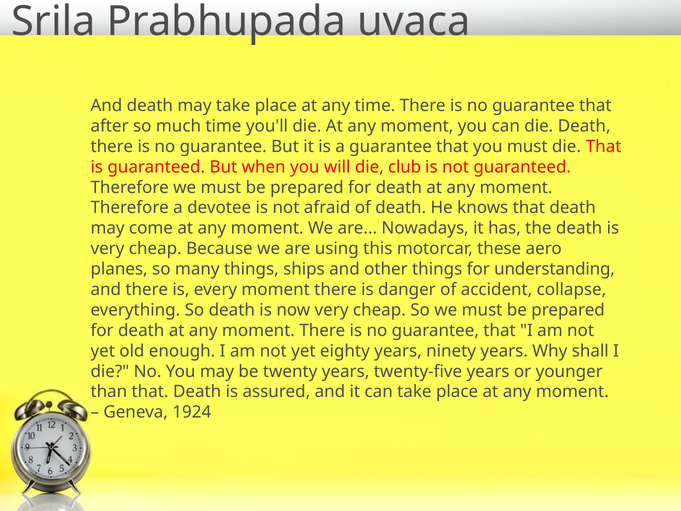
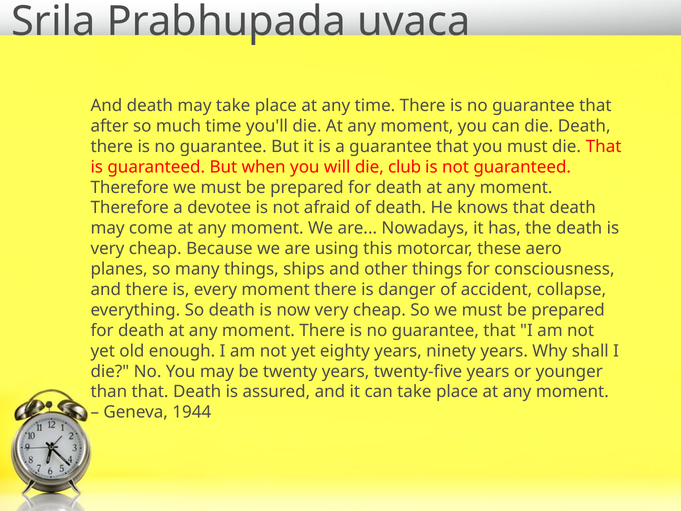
understanding: understanding -> consciousness
1924: 1924 -> 1944
